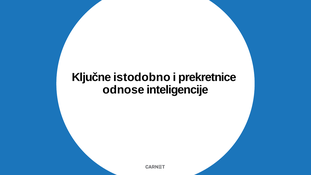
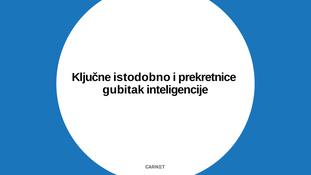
odnose: odnose -> gubitak
